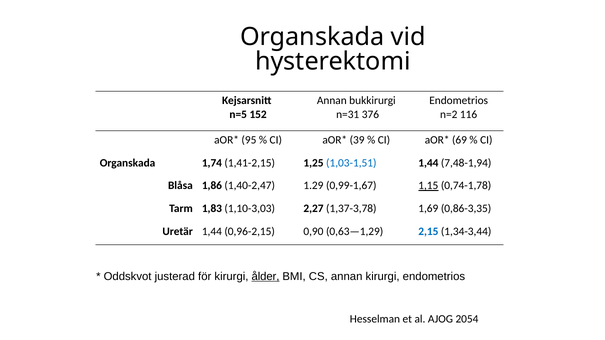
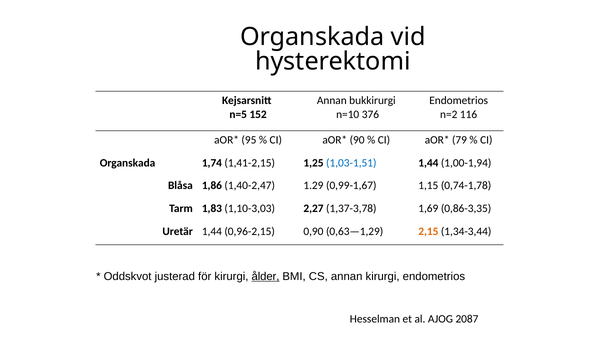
n=31: n=31 -> n=10
39: 39 -> 90
69: 69 -> 79
7,48-1,94: 7,48-1,94 -> 1,00-1,94
1,15 underline: present -> none
2,15 colour: blue -> orange
2054: 2054 -> 2087
